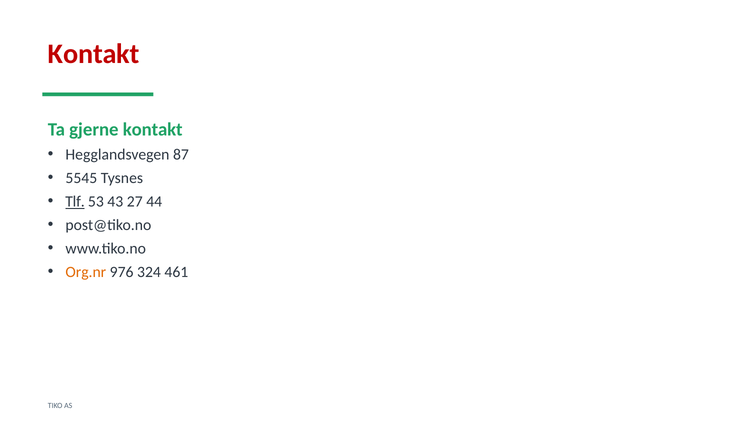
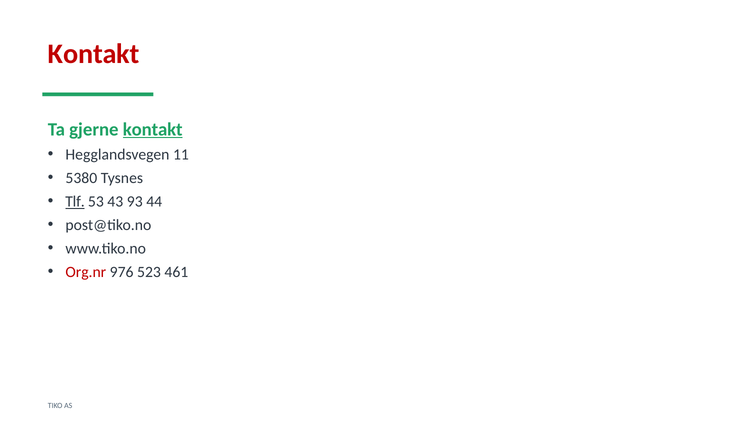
kontakt at (153, 129) underline: none -> present
87: 87 -> 11
5545: 5545 -> 5380
27: 27 -> 93
Org.nr colour: orange -> red
324: 324 -> 523
